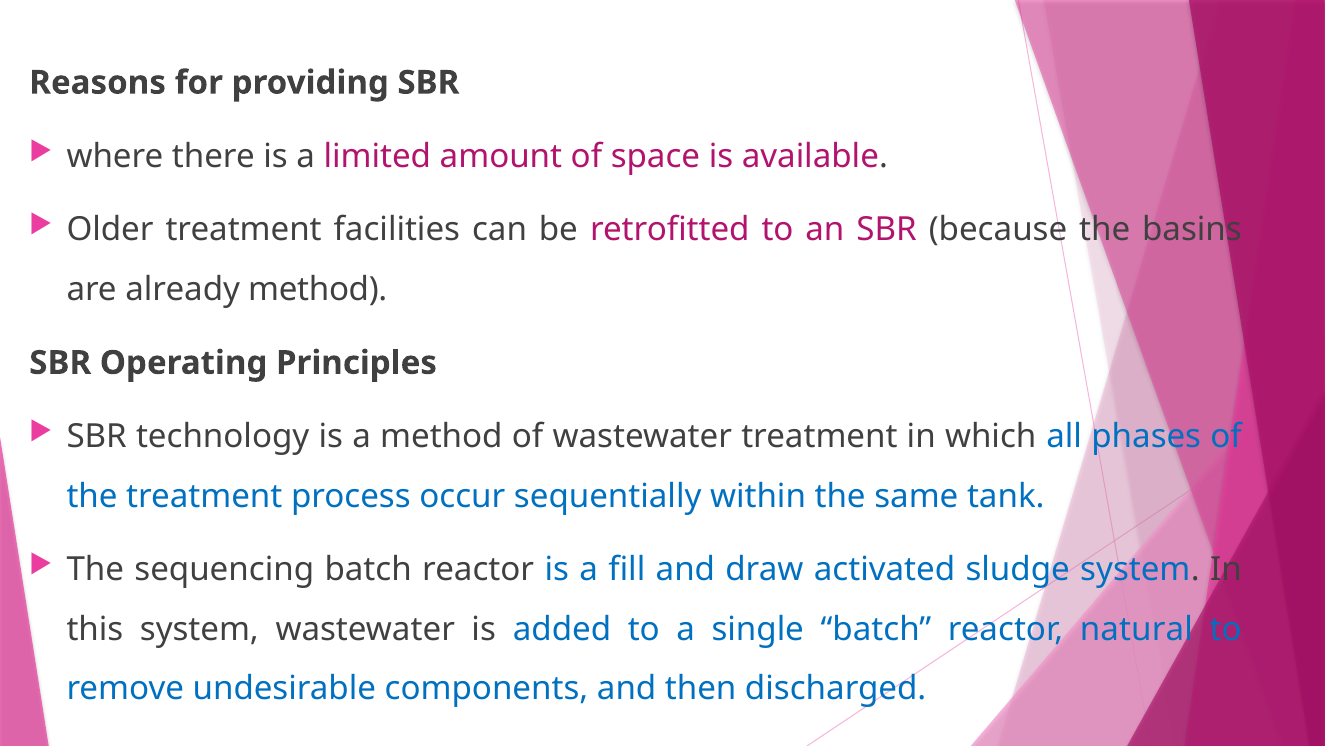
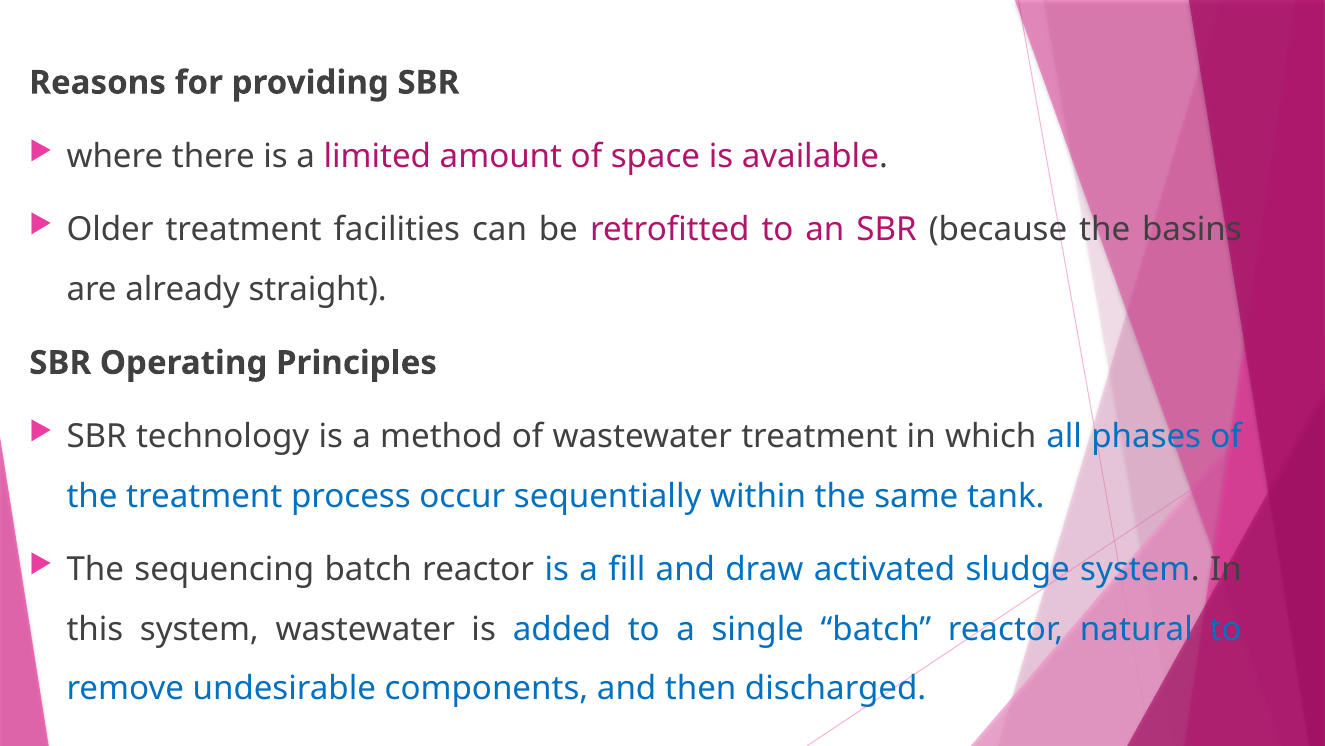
already method: method -> straight
